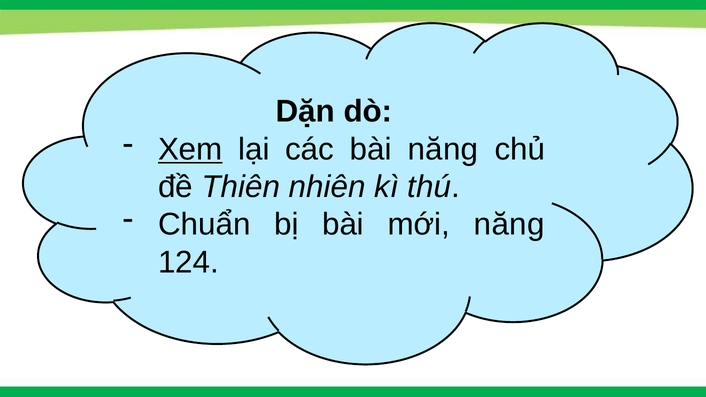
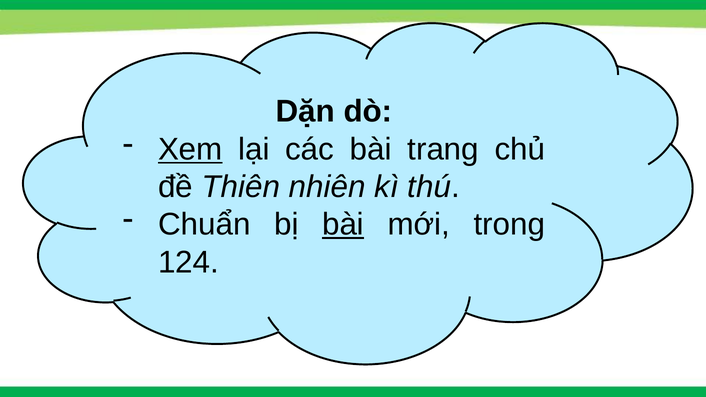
bài năng: năng -> trang
bài at (343, 225) underline: none -> present
mới năng: năng -> trong
